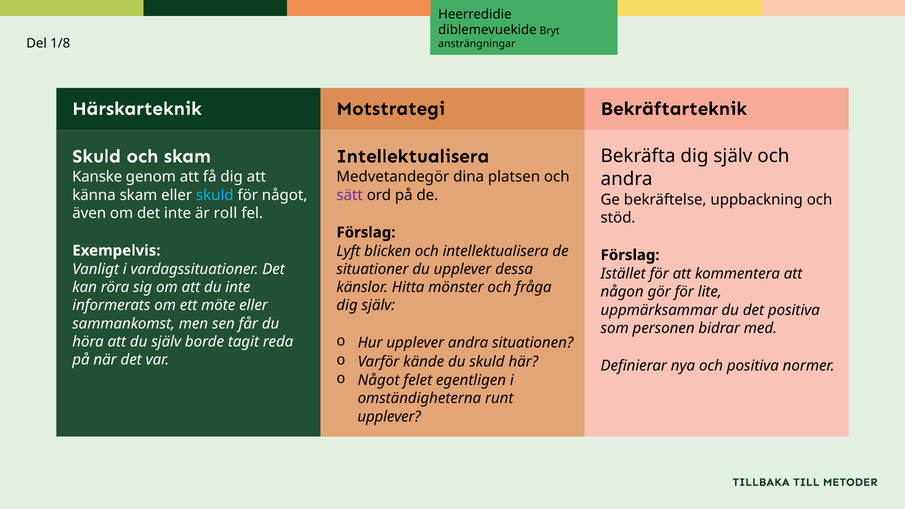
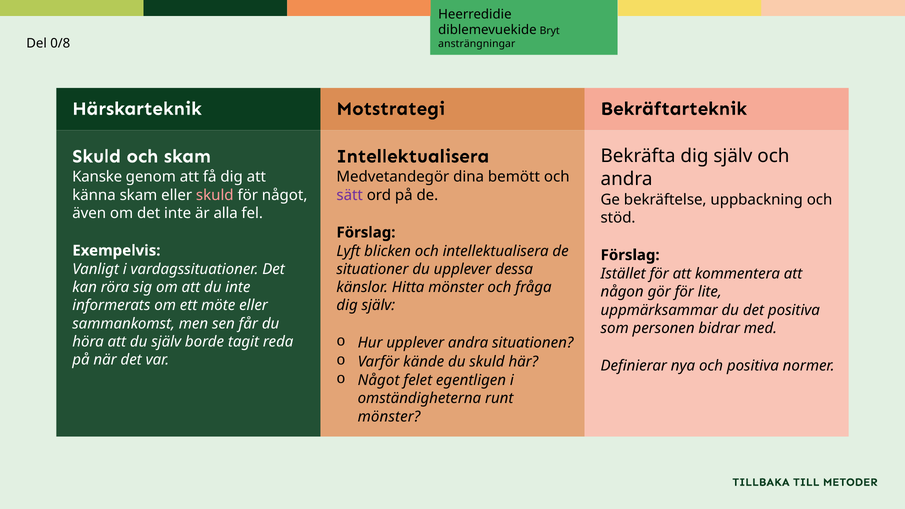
1/8: 1/8 -> 0/8
platsen: platsen -> bemött
skuld at (215, 195) colour: light blue -> pink
roll: roll -> alla
upplever at (389, 417): upplever -> mönster
